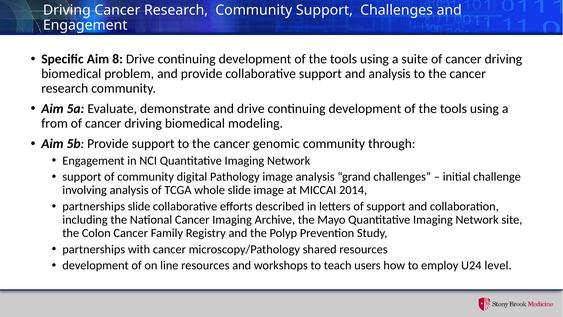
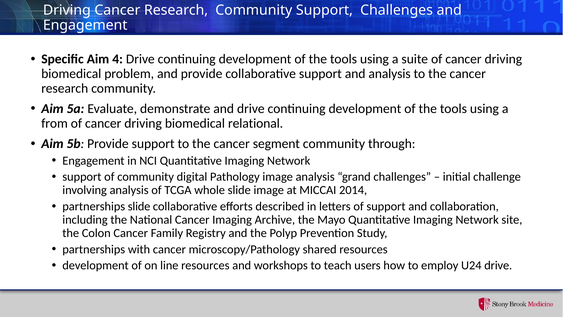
8: 8 -> 4
modeling: modeling -> relational
genomic: genomic -> segment
U24 level: level -> drive
